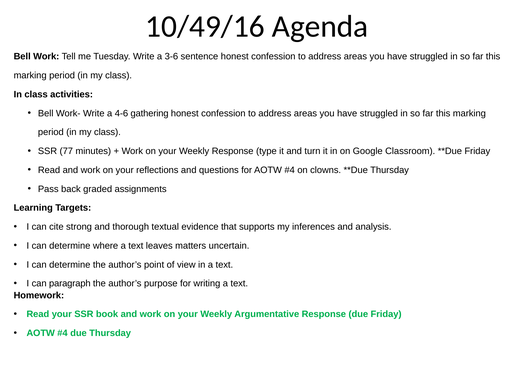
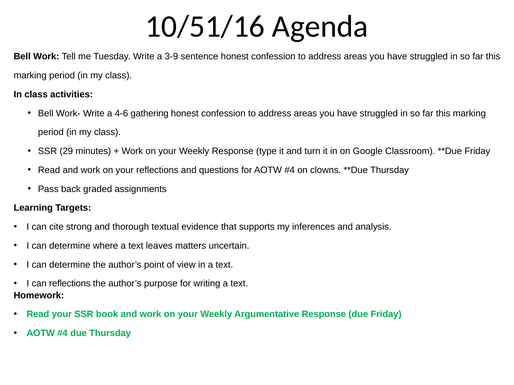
10/49/16: 10/49/16 -> 10/51/16
3-6: 3-6 -> 3-9
77: 77 -> 29
can paragraph: paragraph -> reflections
